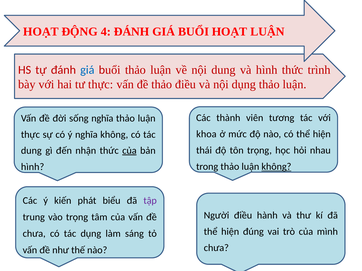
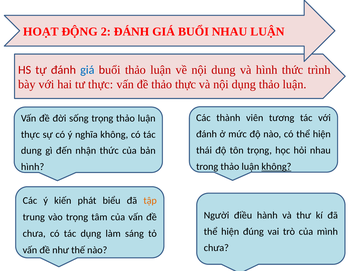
4: 4 -> 2
BUỔI HOẠT: HOẠT -> NHAU
thảo điều: điều -> thực
sống nghĩa: nghĩa -> trọng
khoa at (206, 134): khoa -> đánh
của at (129, 151) underline: present -> none
tập colour: purple -> orange
